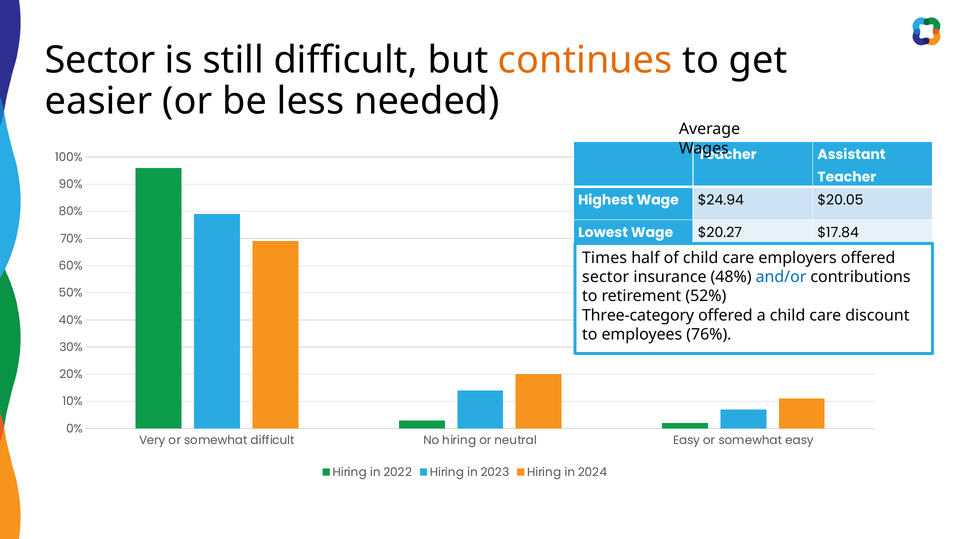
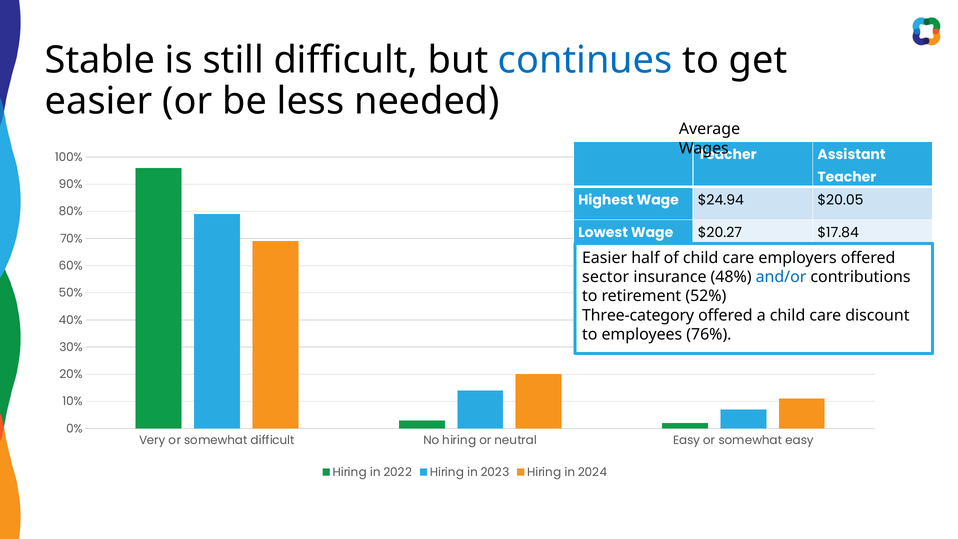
Sector at (100, 60): Sector -> Stable
continues colour: orange -> blue
Times at (605, 258): Times -> Easier
